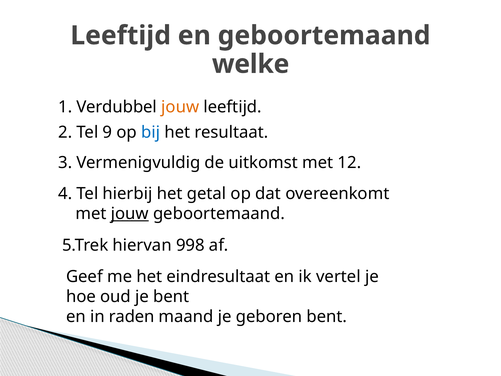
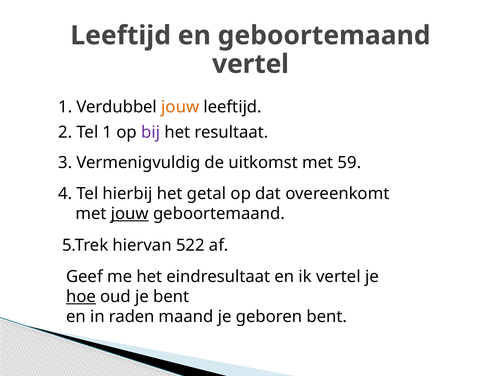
welke at (251, 64): welke -> vertel
Tel 9: 9 -> 1
bij colour: blue -> purple
12: 12 -> 59
998: 998 -> 522
hoe underline: none -> present
